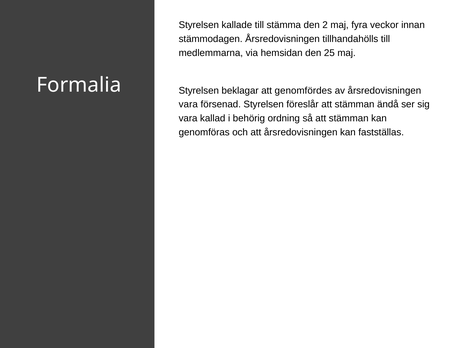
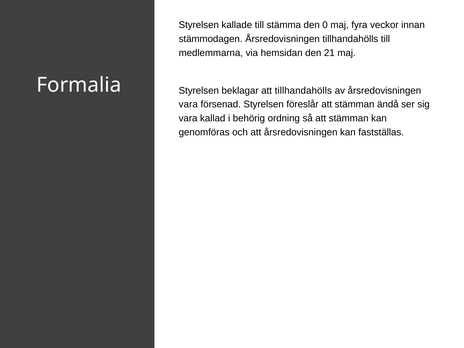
2: 2 -> 0
25: 25 -> 21
att genomfördes: genomfördes -> tillhandahölls
